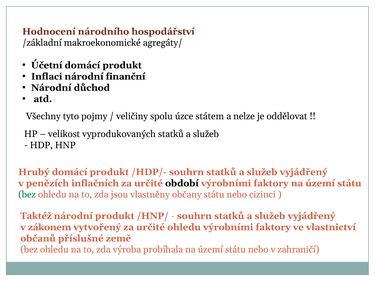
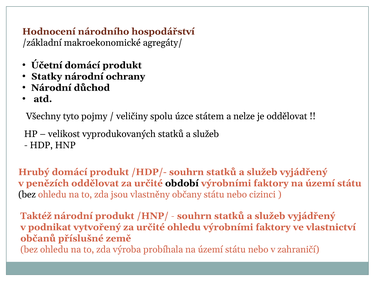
Inflaci: Inflaci -> Statky
finanční: finanční -> ochrany
penězích inflačních: inflačních -> oddělovat
bez at (27, 195) colour: green -> black
zákonem: zákonem -> podnikat
